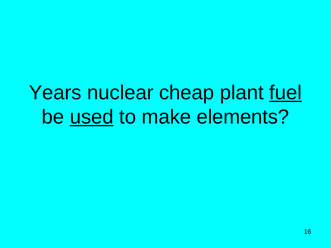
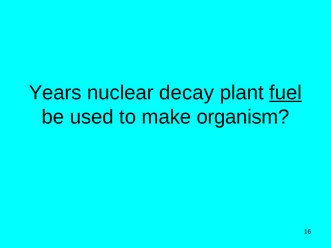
cheap: cheap -> decay
used underline: present -> none
elements: elements -> organism
